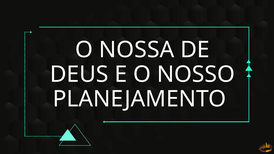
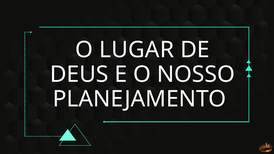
NOSSA: NOSSA -> LUGAR
